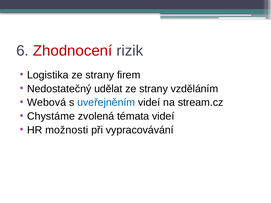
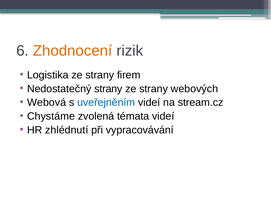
Zhodnocení colour: red -> orange
Nedostatečný udělat: udělat -> strany
vzděláním: vzděláním -> webových
možnosti: možnosti -> zhlédnutí
